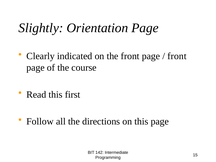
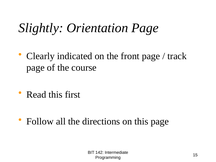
front at (177, 56): front -> track
